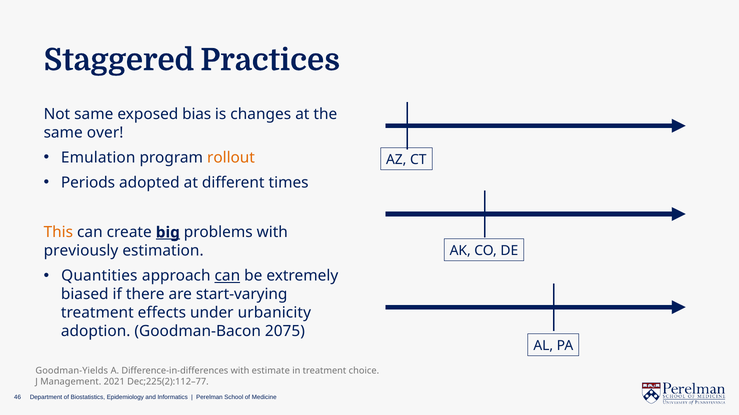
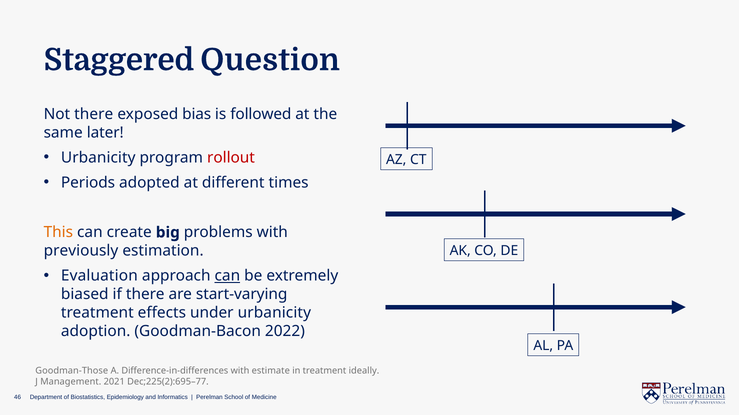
Practices: Practices -> Question
Not same: same -> there
changes: changes -> followed
over: over -> later
Emulation at (98, 158): Emulation -> Urbanicity
rollout colour: orange -> red
big underline: present -> none
Quantities: Quantities -> Evaluation
2075: 2075 -> 2022
Goodman-Yields: Goodman-Yields -> Goodman-Those
choice: choice -> ideally
Dec;225(2):112–77: Dec;225(2):112–77 -> Dec;225(2):695–77
